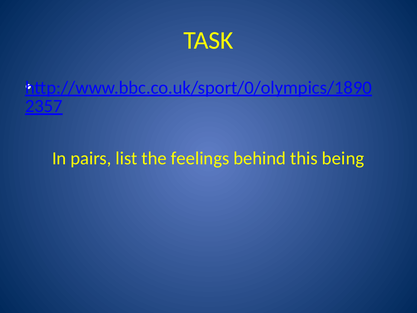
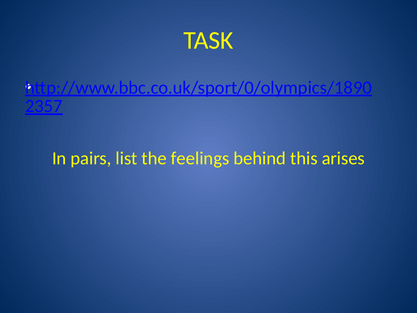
being: being -> arises
